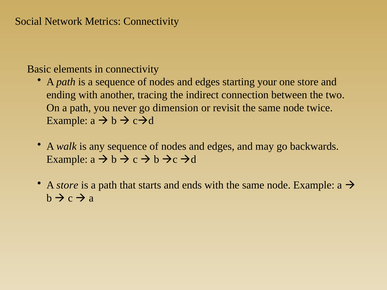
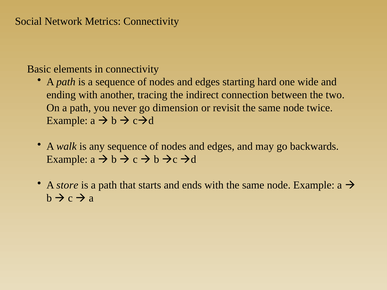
your: your -> hard
one store: store -> wide
